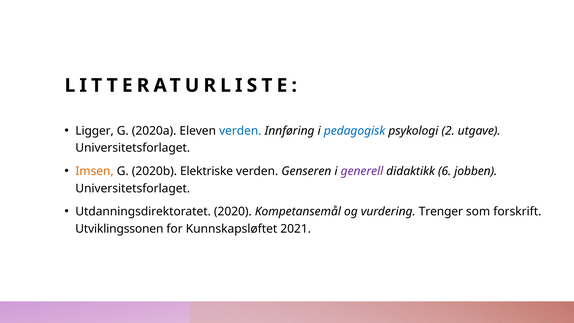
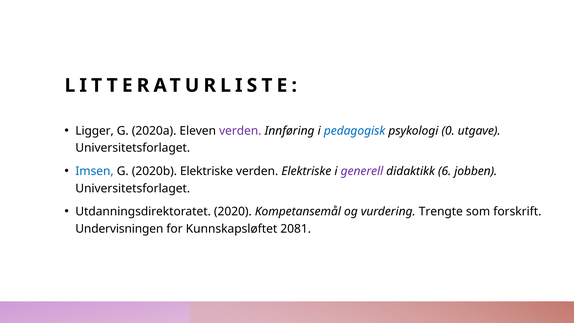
verden at (240, 131) colour: blue -> purple
2: 2 -> 0
Imsen colour: orange -> blue
verden Genseren: Genseren -> Elektriske
Trenger: Trenger -> Trengte
Utviklingssonen: Utviklingssonen -> Undervisningen
2021: 2021 -> 2081
